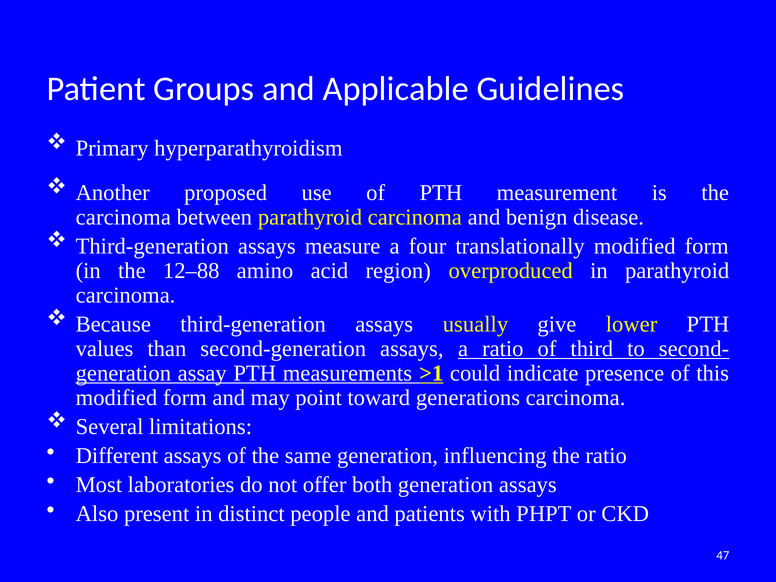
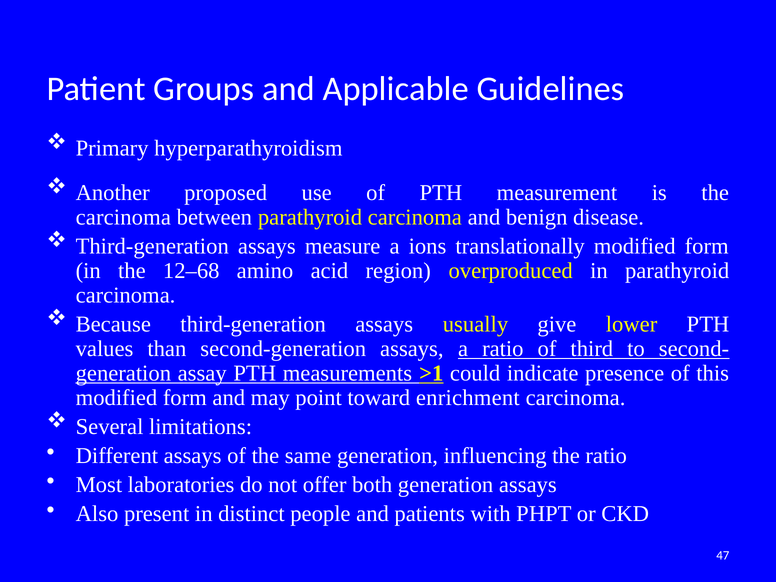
four: four -> ions
12–88: 12–88 -> 12–68
generations: generations -> enrichment
